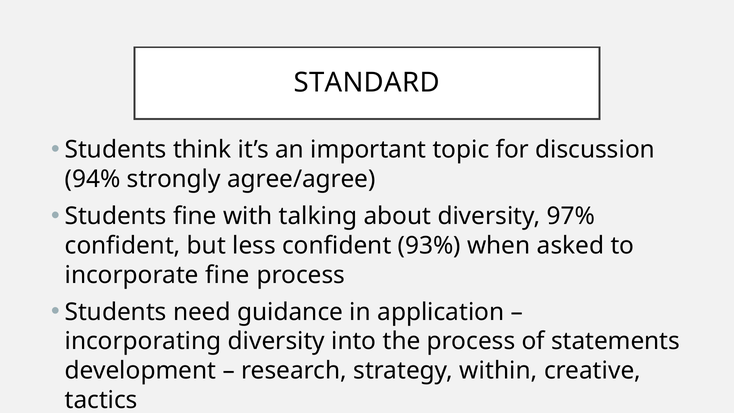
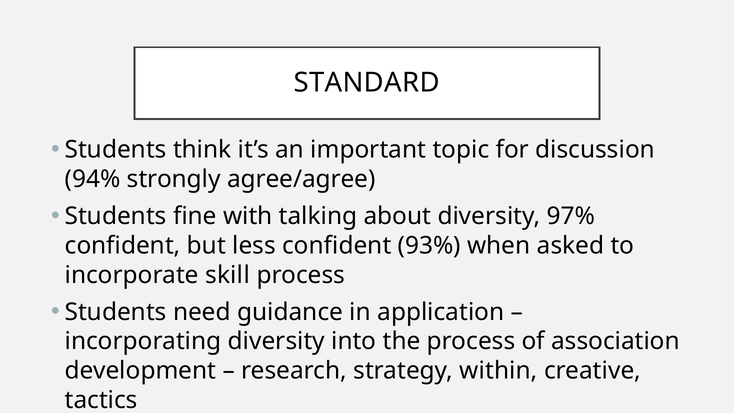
incorporate fine: fine -> skill
statements: statements -> association
